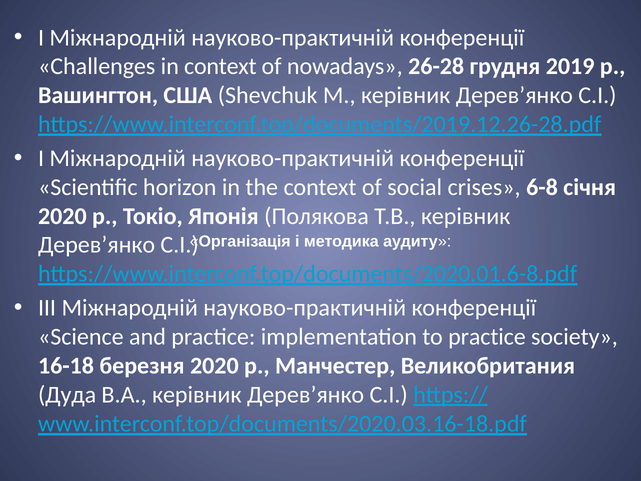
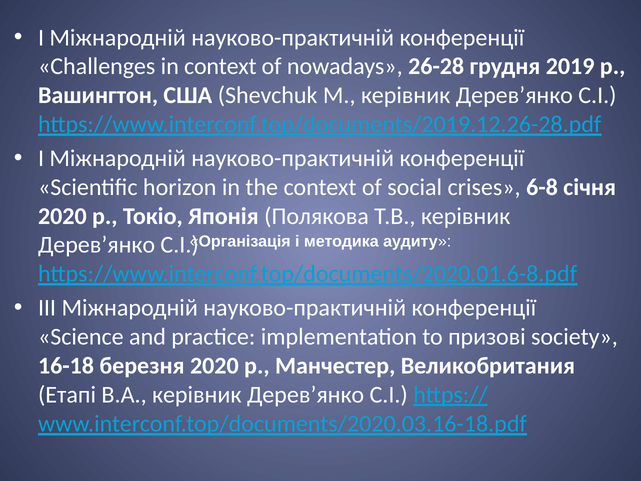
to practice: practice -> призові
Дуда: Дуда -> Етапі
